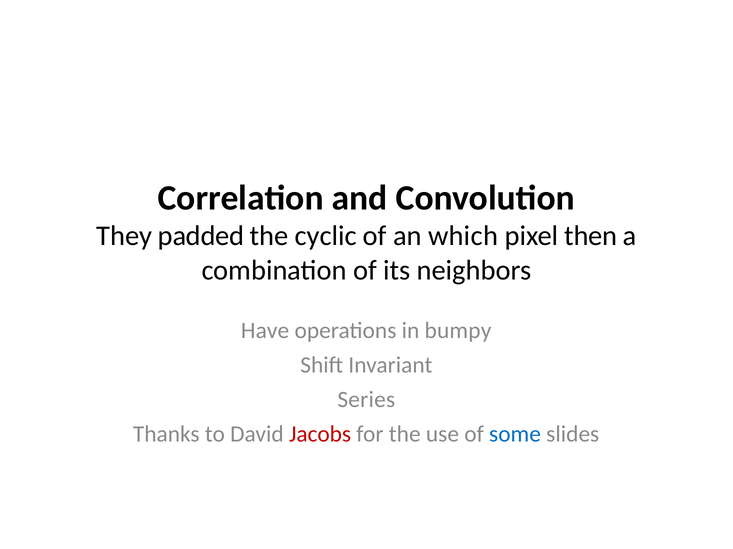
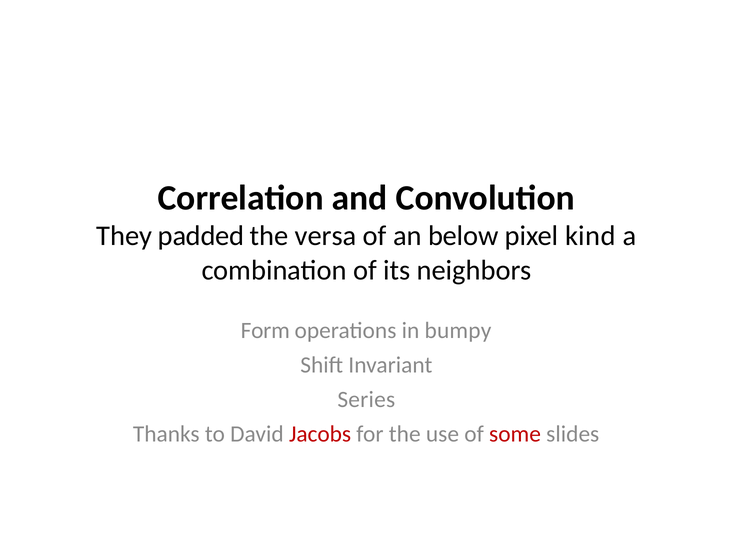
cyclic: cyclic -> versa
which: which -> below
then: then -> kind
Have: Have -> Form
some colour: blue -> red
